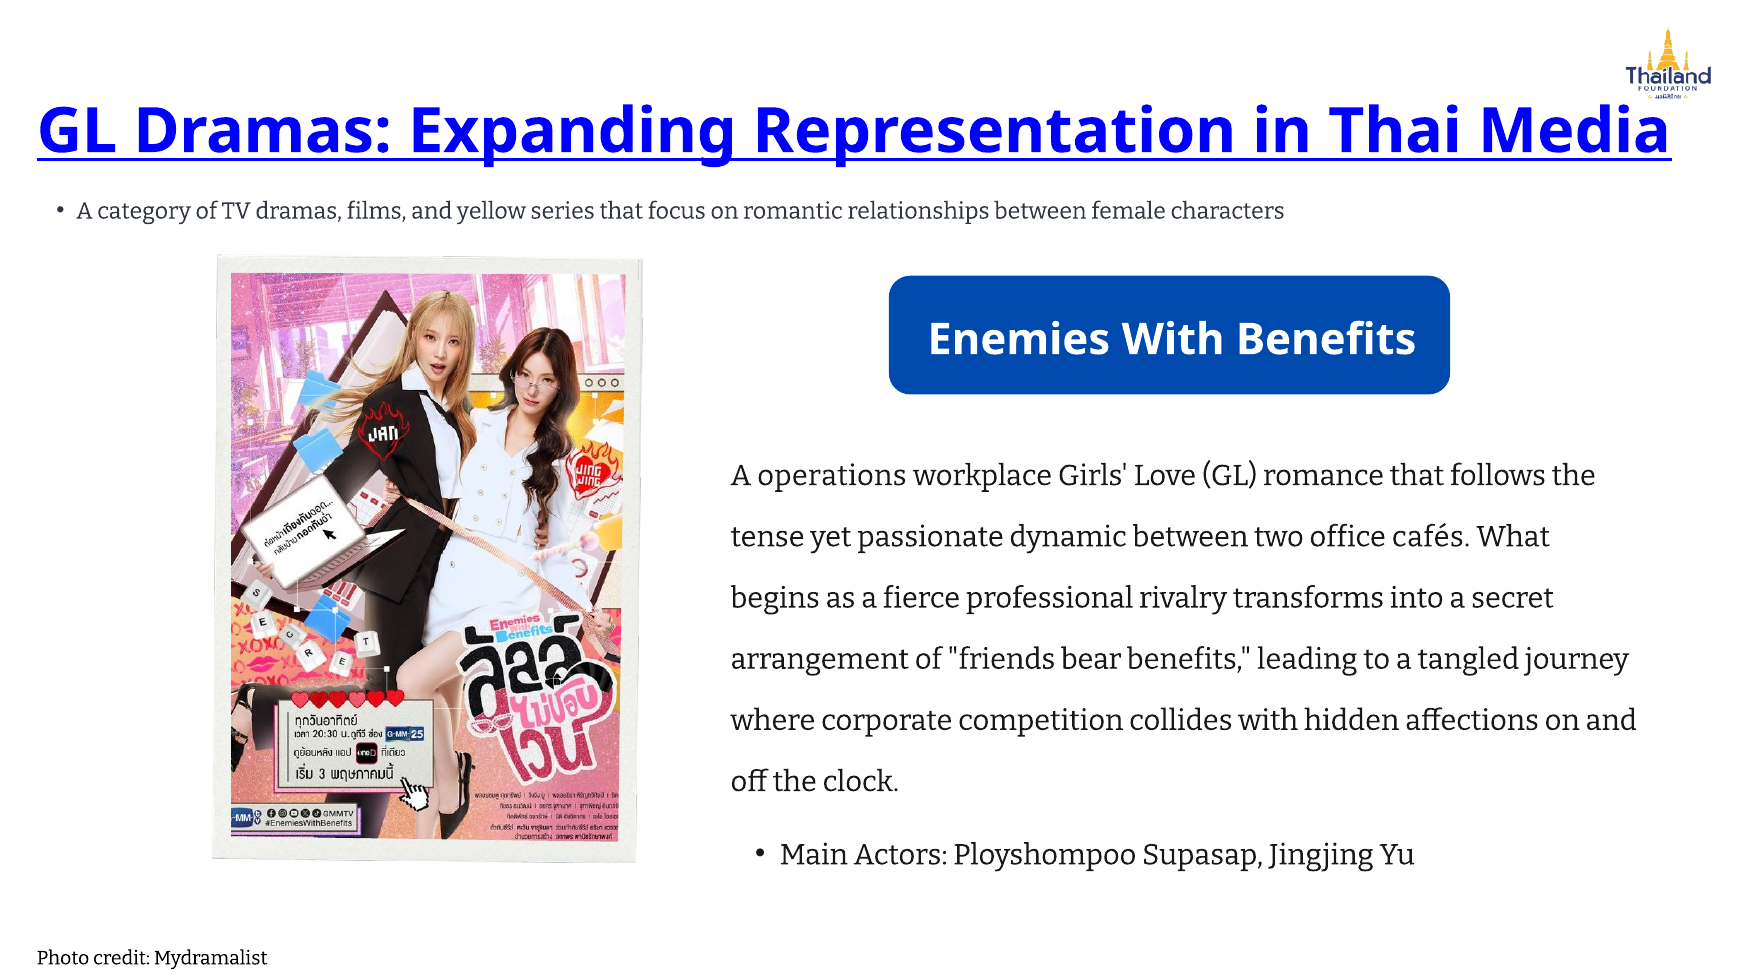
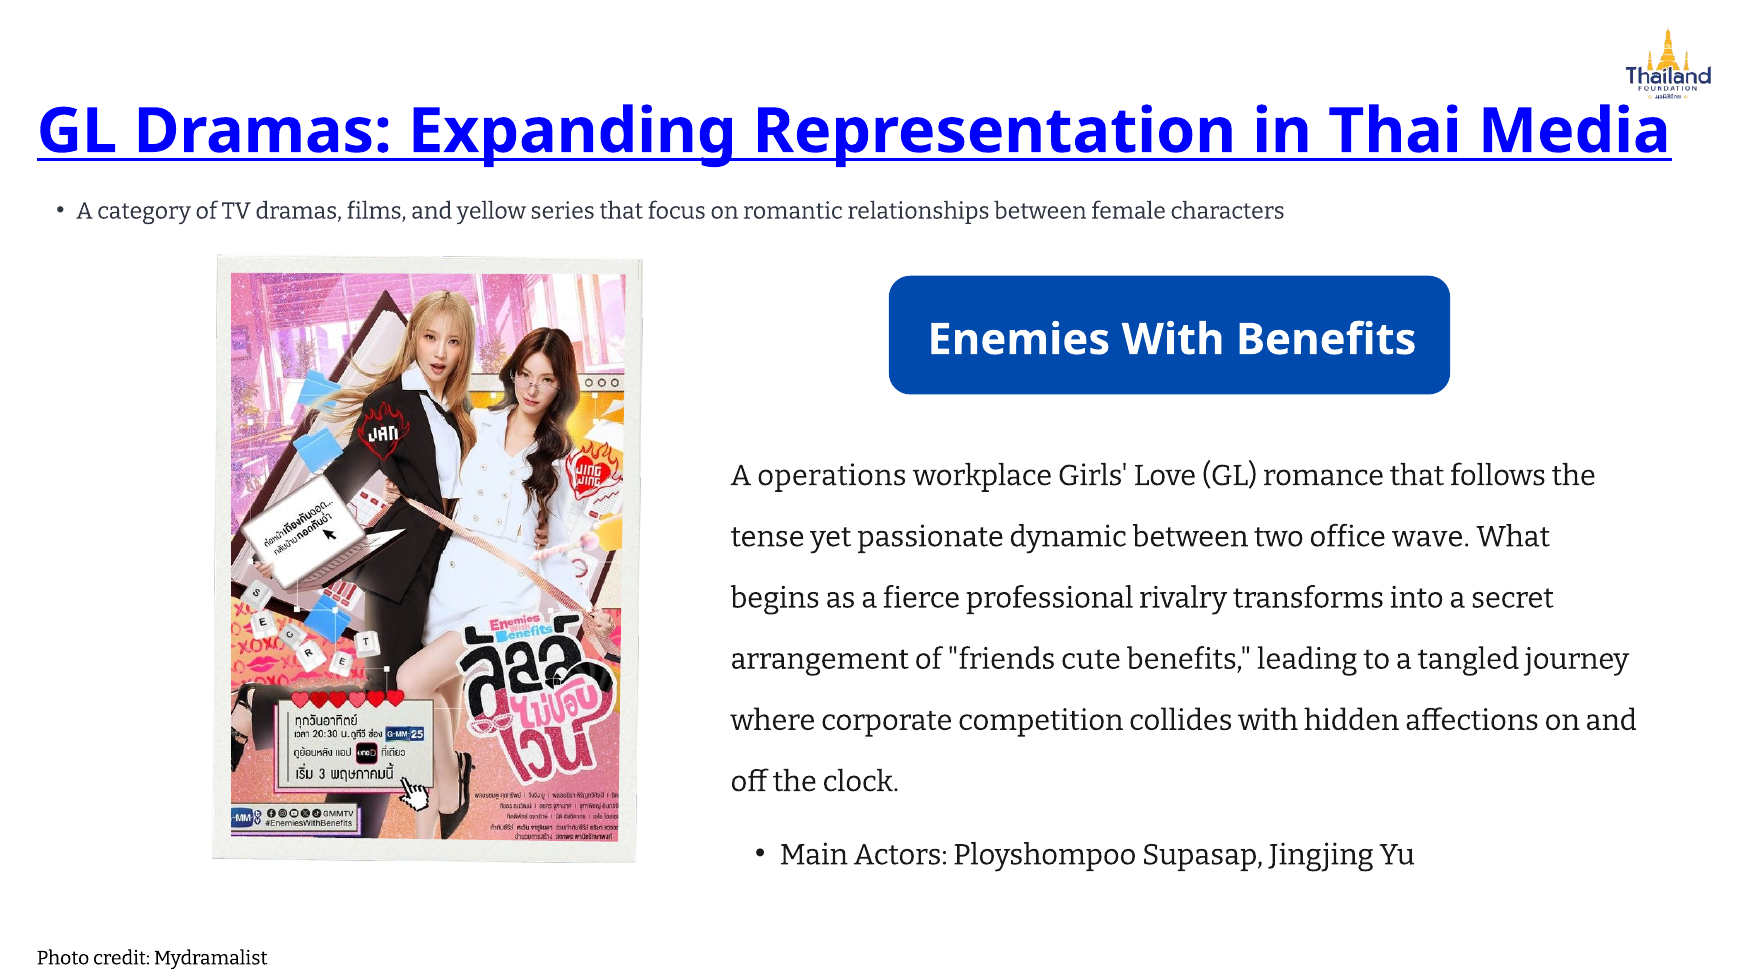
cafés: cafés -> wave
bear: bear -> cute
